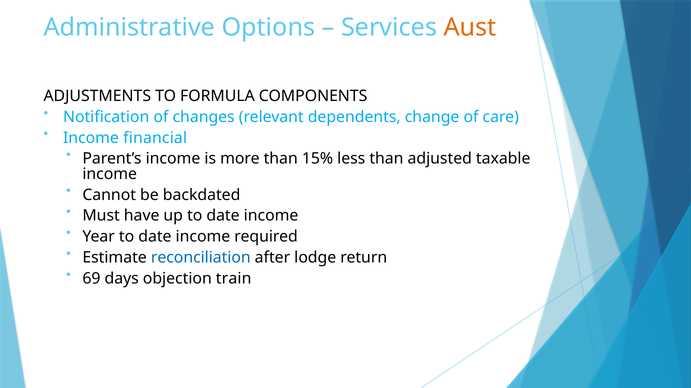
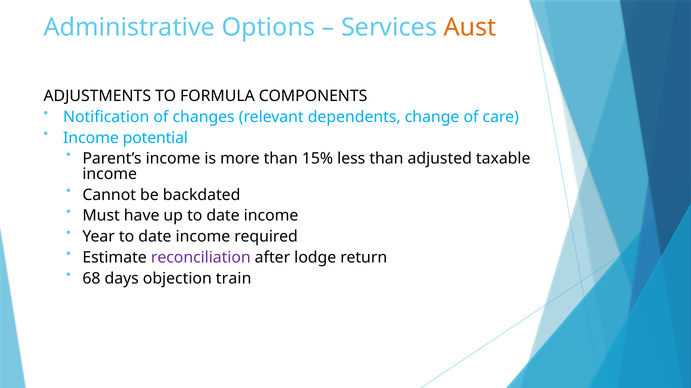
financial: financial -> potential
reconciliation colour: blue -> purple
69: 69 -> 68
